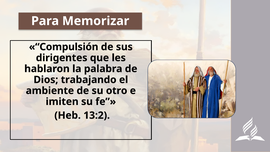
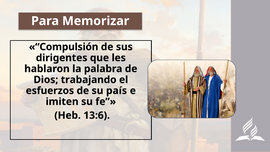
ambiente: ambiente -> esfuerzos
otro: otro -> país
13:2: 13:2 -> 13:6
